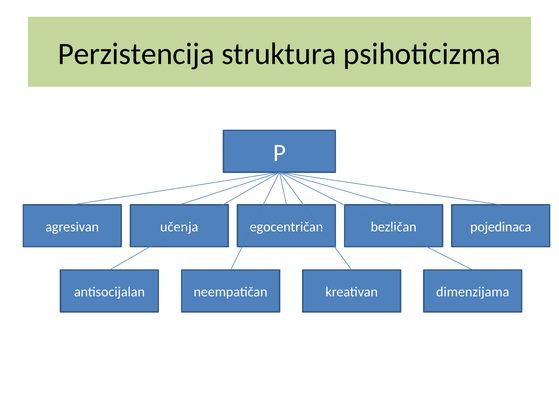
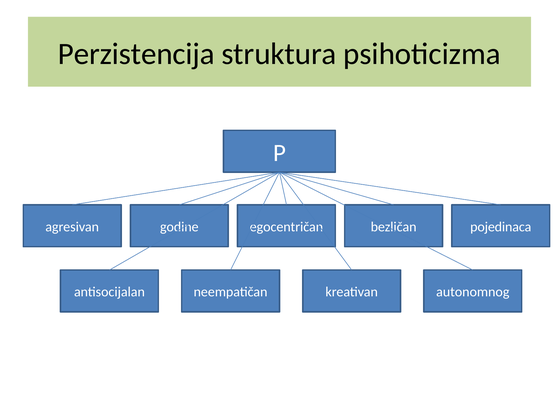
učenja: učenja -> godine
dimenzijama: dimenzijama -> autonomnog
